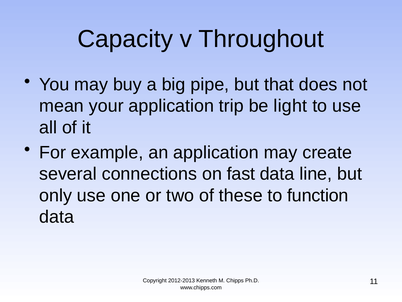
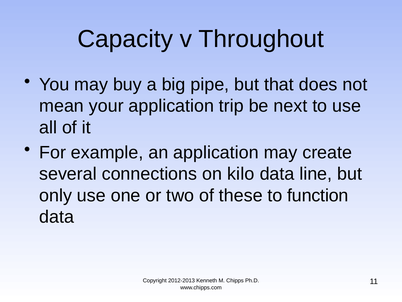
light: light -> next
fast: fast -> kilo
